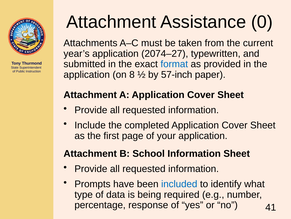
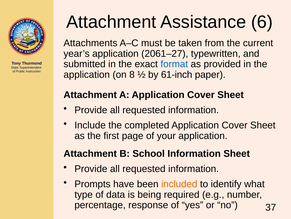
0: 0 -> 6
2074–27: 2074–27 -> 2061–27
57-inch: 57-inch -> 61-inch
included colour: blue -> orange
41: 41 -> 37
